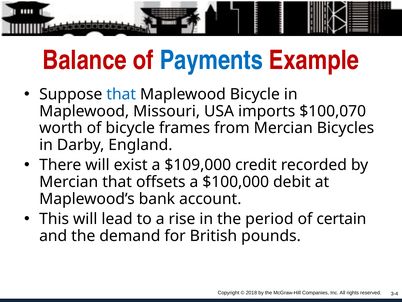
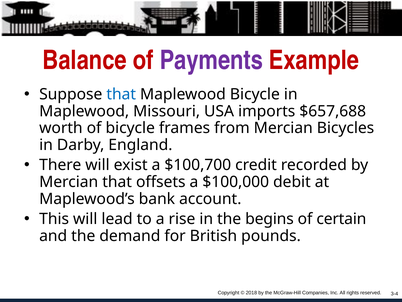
Payments colour: blue -> purple
$100,070: $100,070 -> $657,688
$109,000: $109,000 -> $100,700
period: period -> begins
